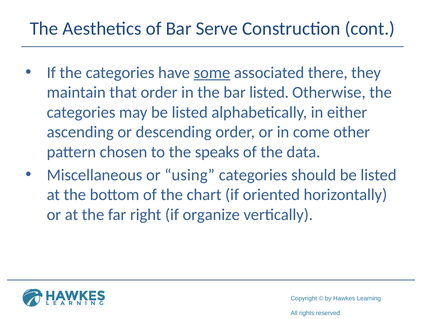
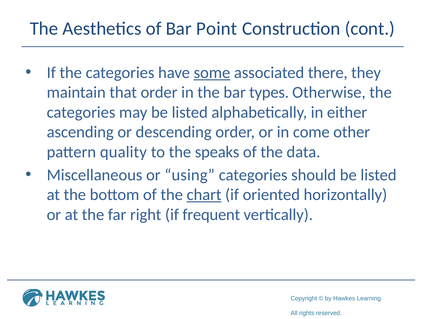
Serve: Serve -> Point
bar listed: listed -> types
chosen: chosen -> quality
chart underline: none -> present
organize: organize -> frequent
